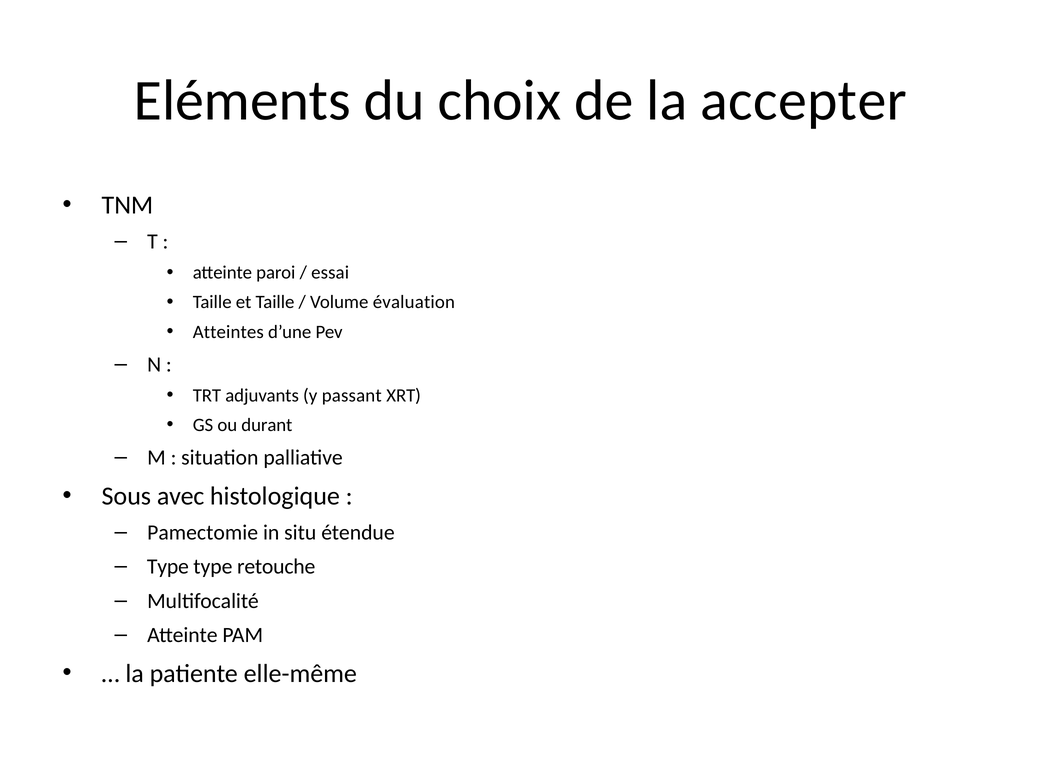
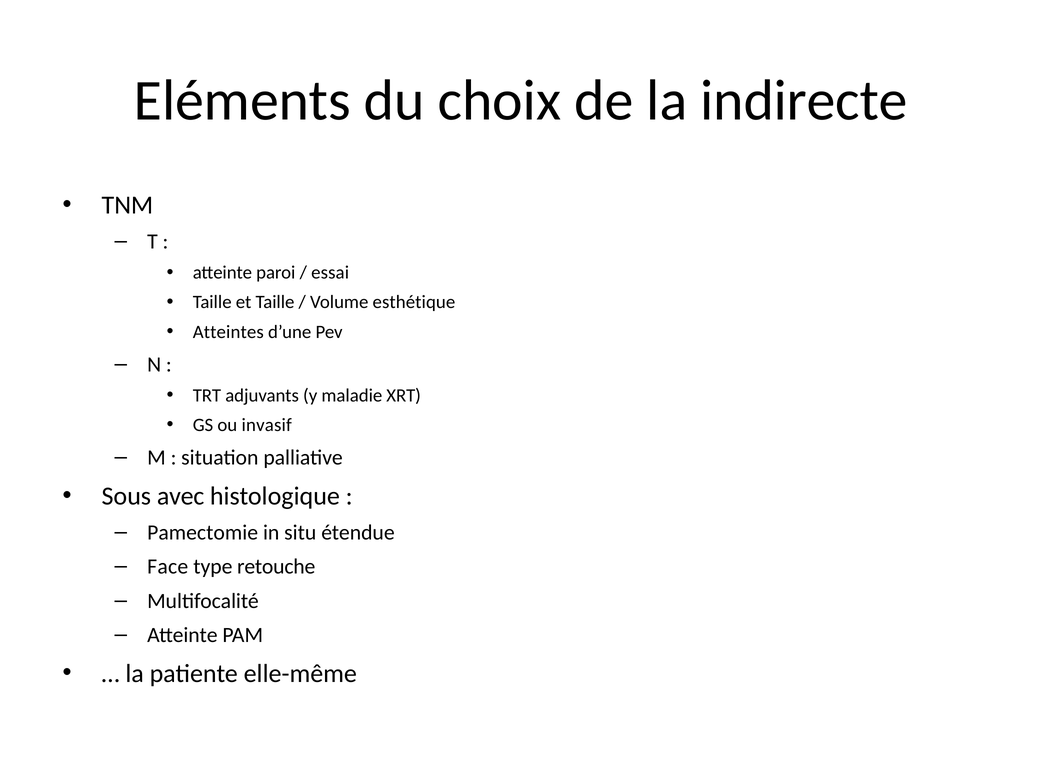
accepter: accepter -> indirecte
évaluation: évaluation -> esthétique
passant: passant -> maladie
durant: durant -> invasif
Type at (168, 566): Type -> Face
